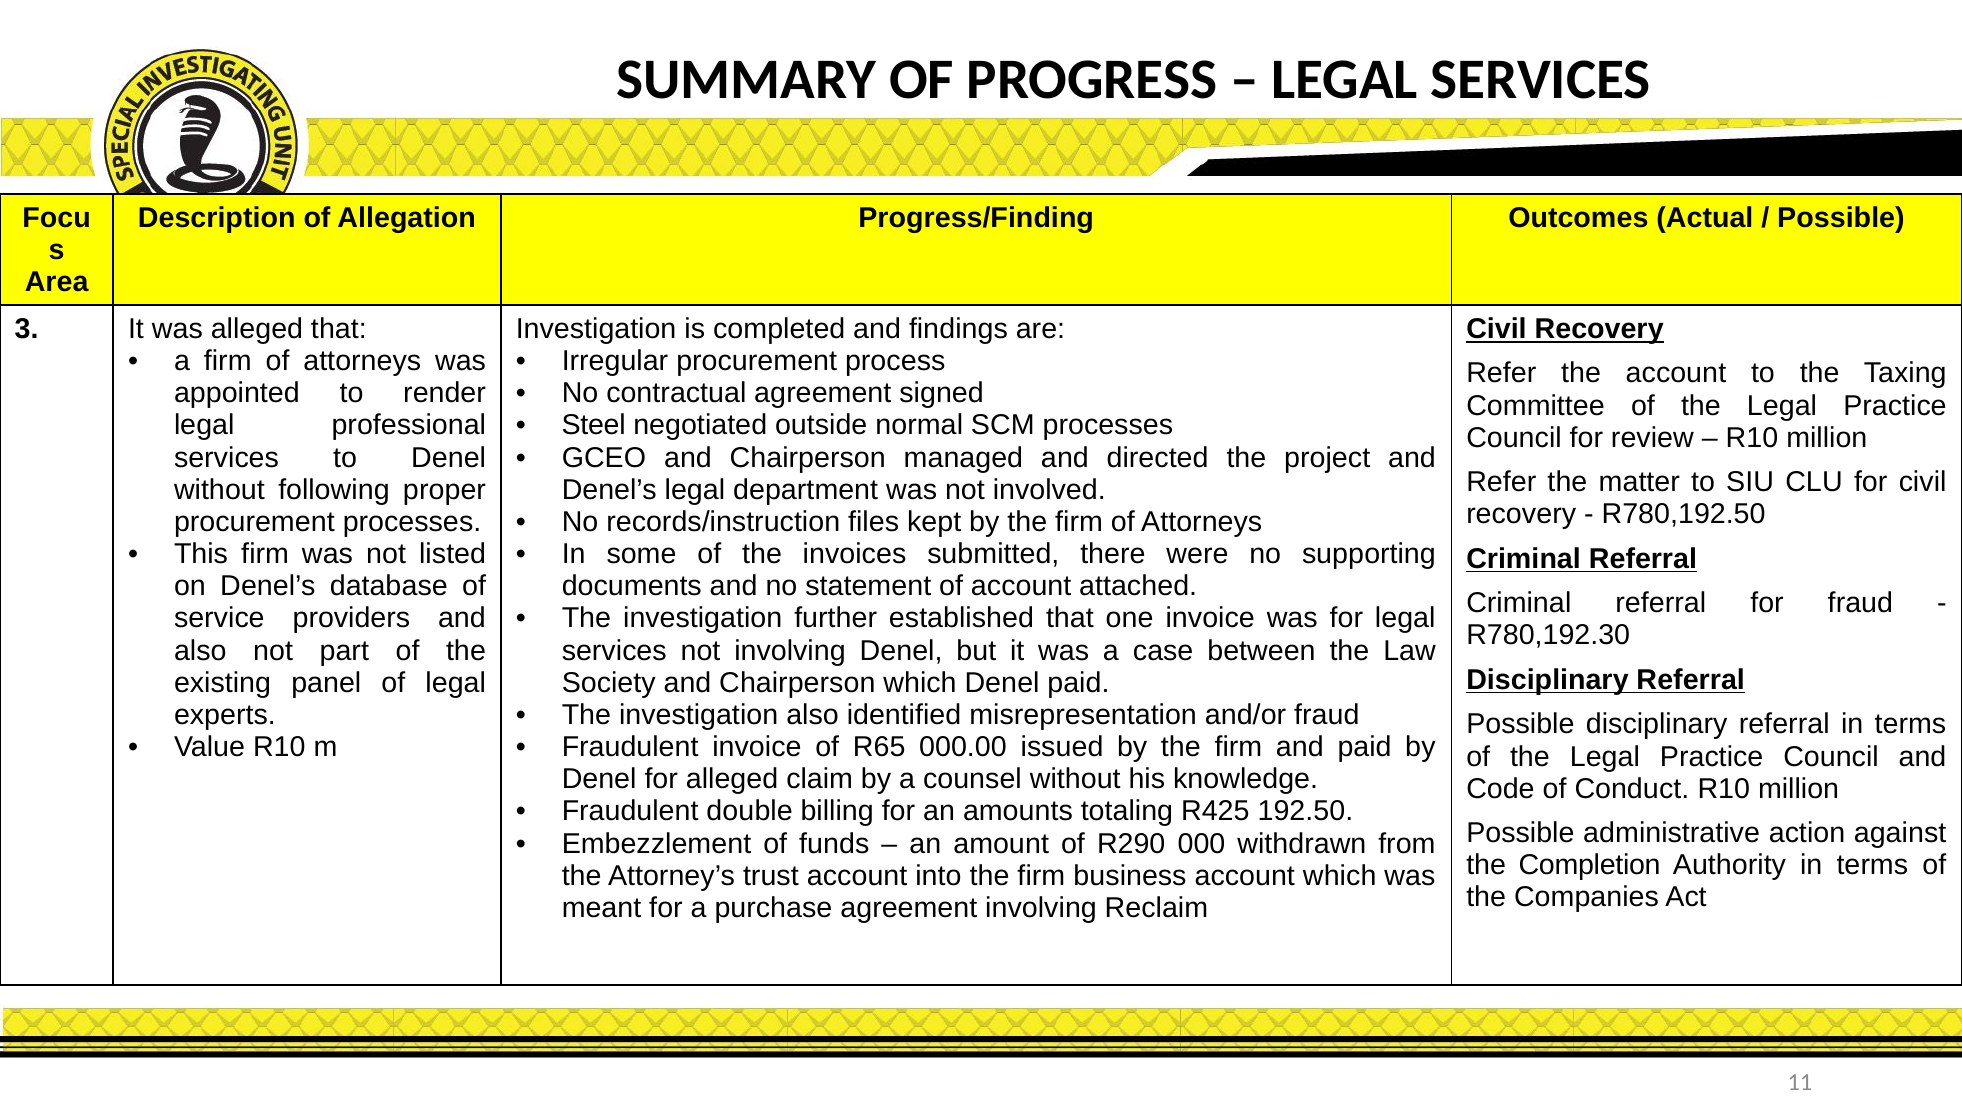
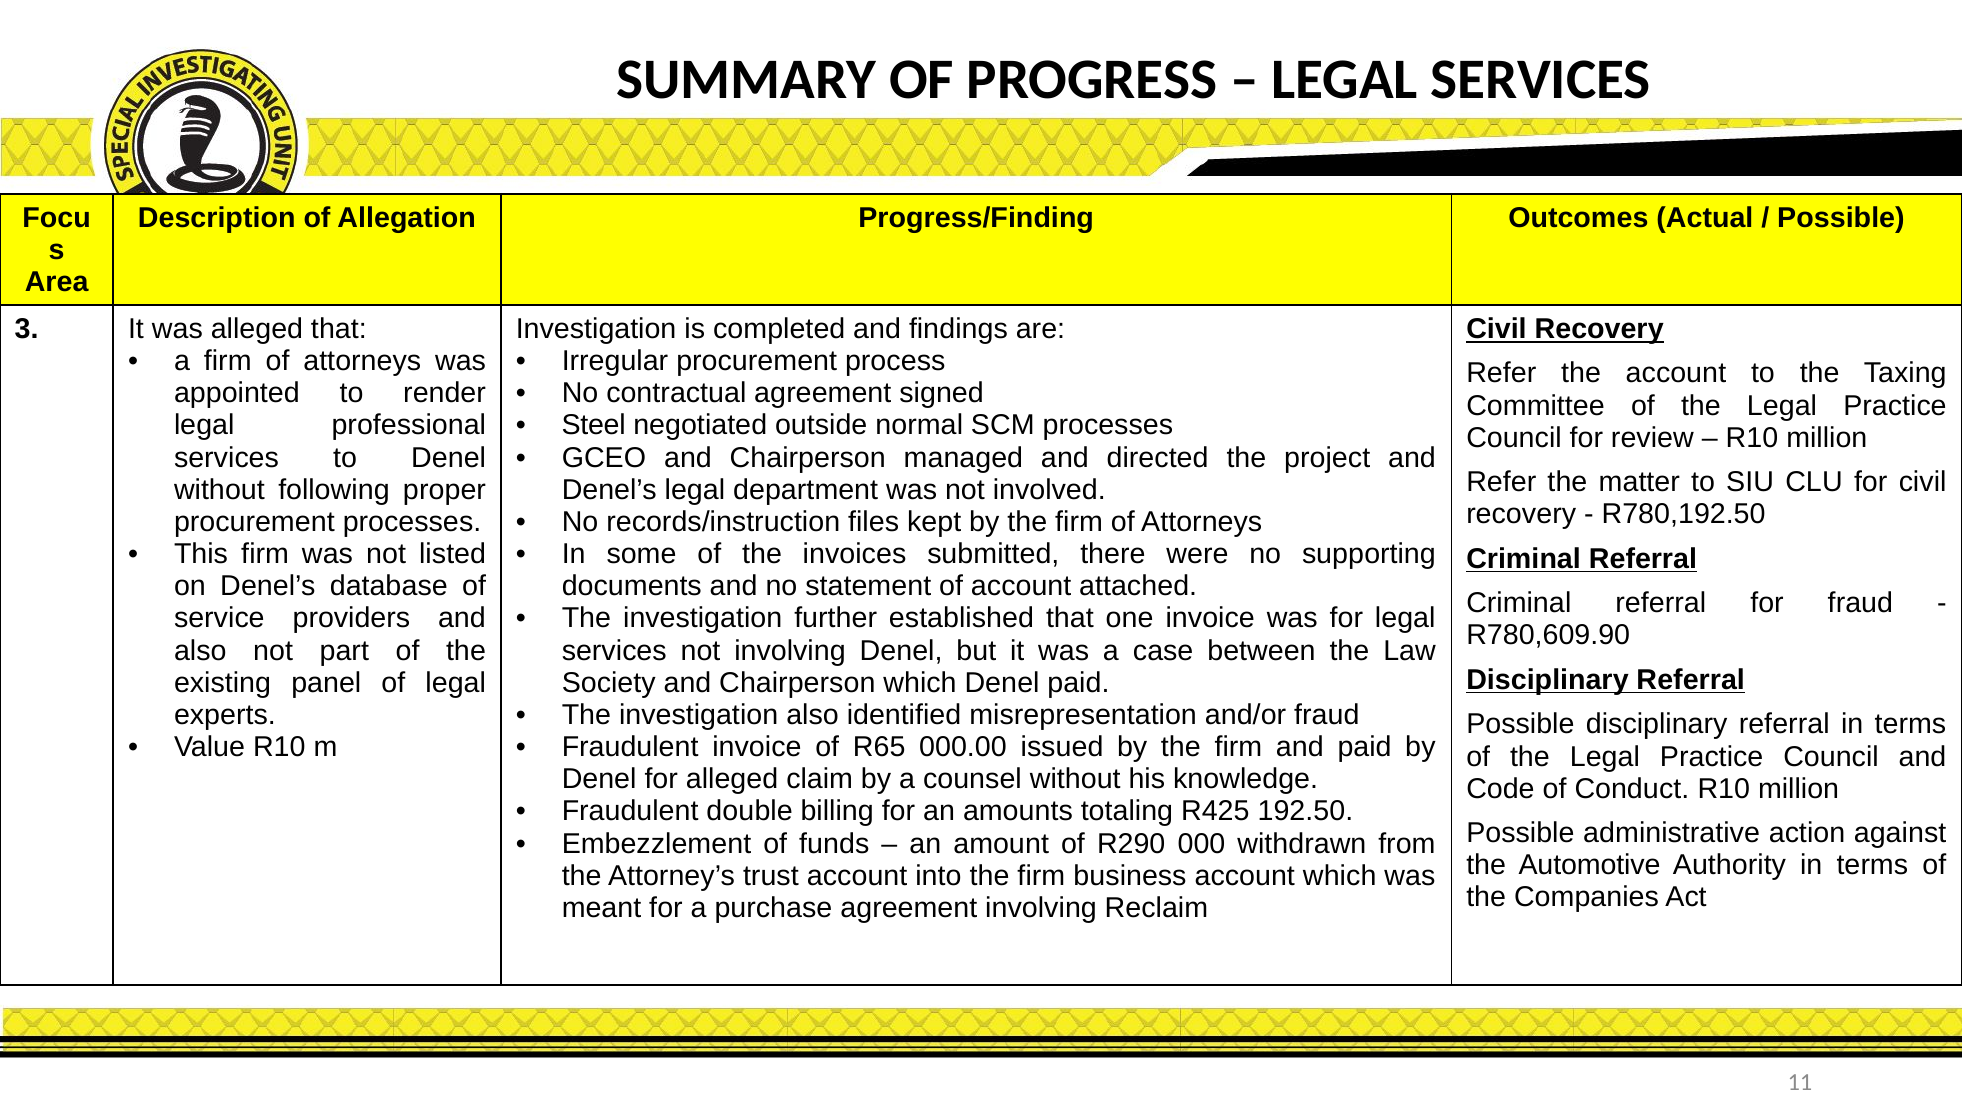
R780,192.30: R780,192.30 -> R780,609.90
Completion: Completion -> Automotive
